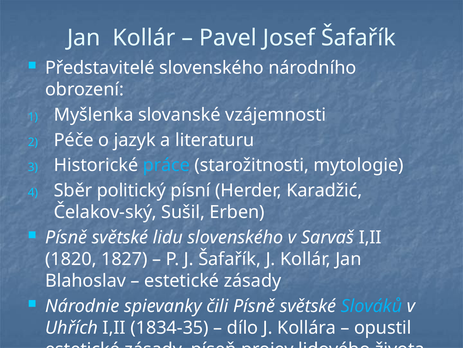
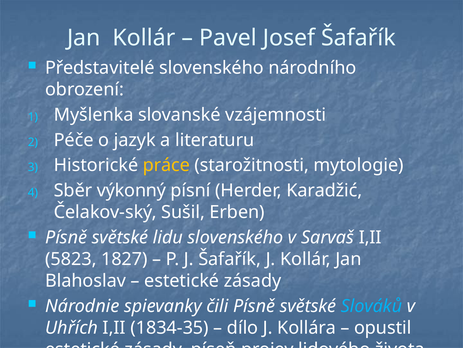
práce colour: light blue -> yellow
politický: politický -> výkonný
1820: 1820 -> 5823
